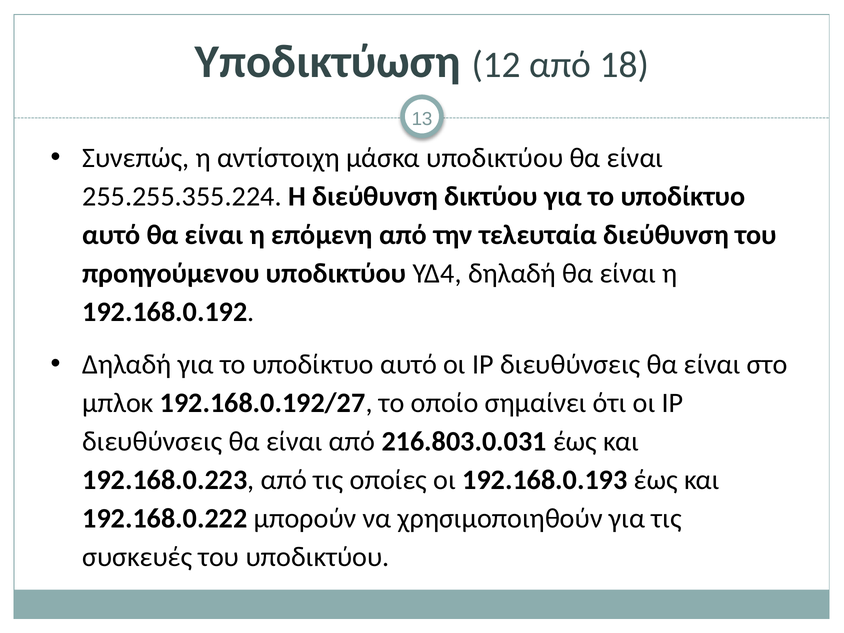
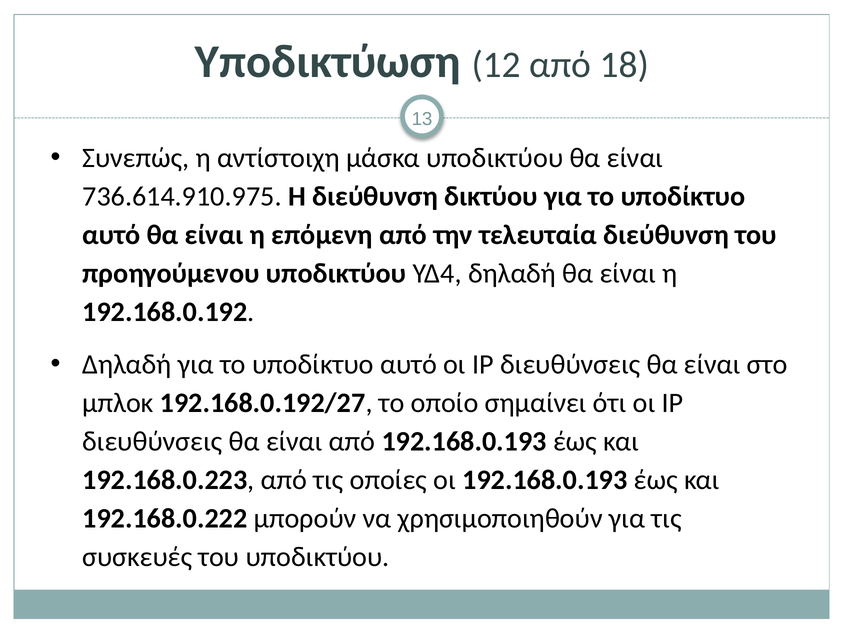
255.255.355.224: 255.255.355.224 -> 736.614.910.975
από 216.803.0.031: 216.803.0.031 -> 192.168.0.193
